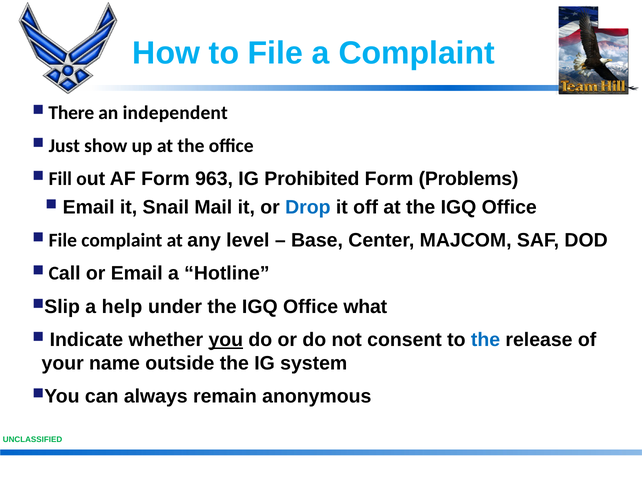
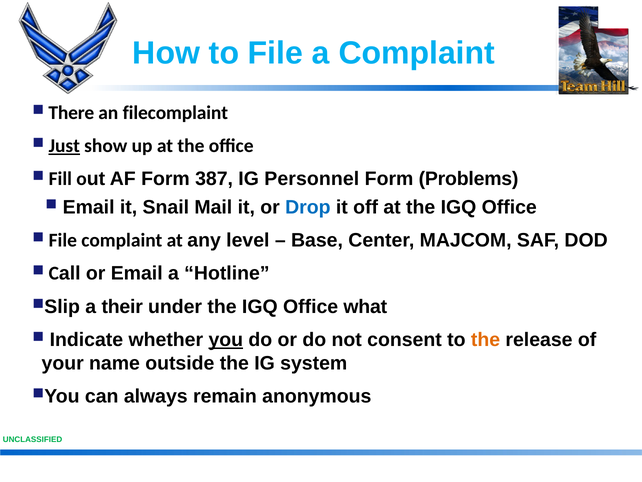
independent: independent -> filecomplaint
Just underline: none -> present
963: 963 -> 387
Prohibited: Prohibited -> Personnel
help: help -> their
the at (485, 339) colour: blue -> orange
